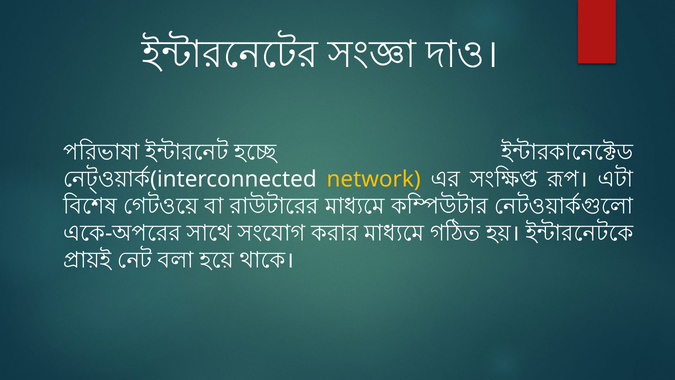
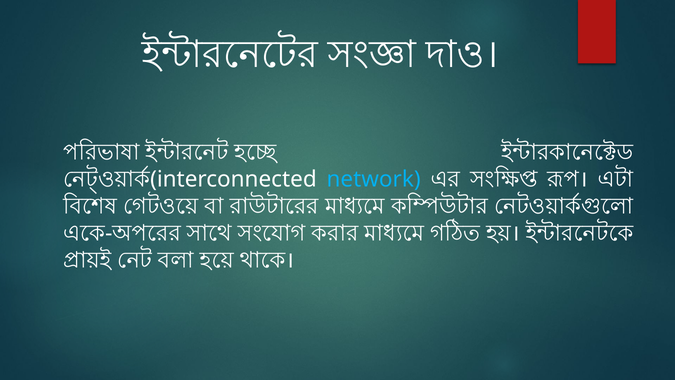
network colour: yellow -> light blue
